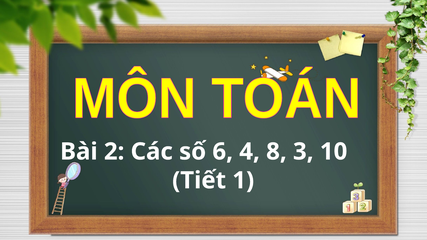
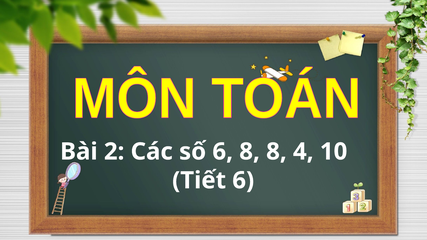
6 4: 4 -> 8
3: 3 -> 4
Tiết 1: 1 -> 6
